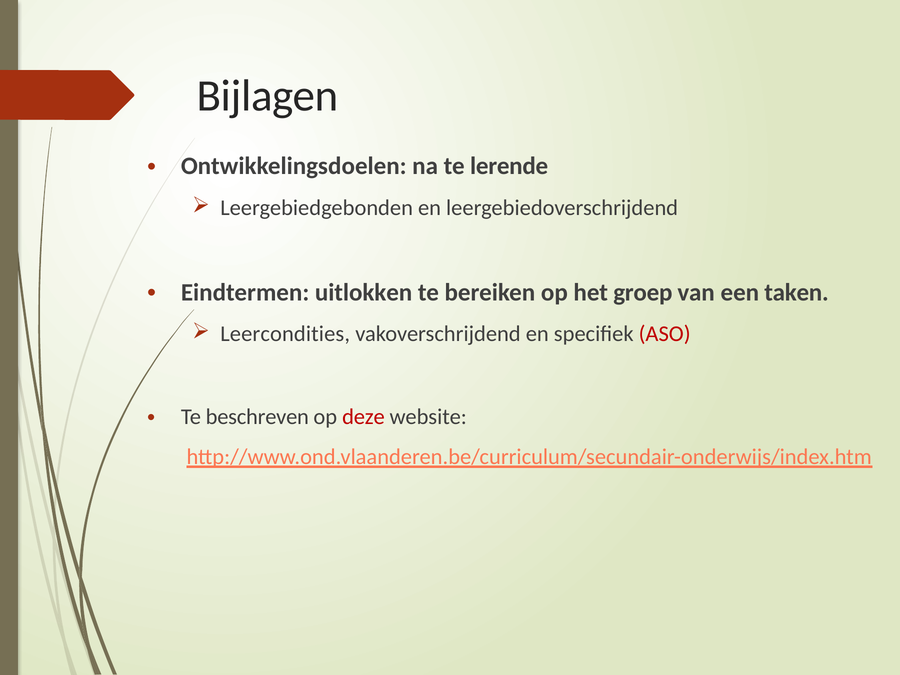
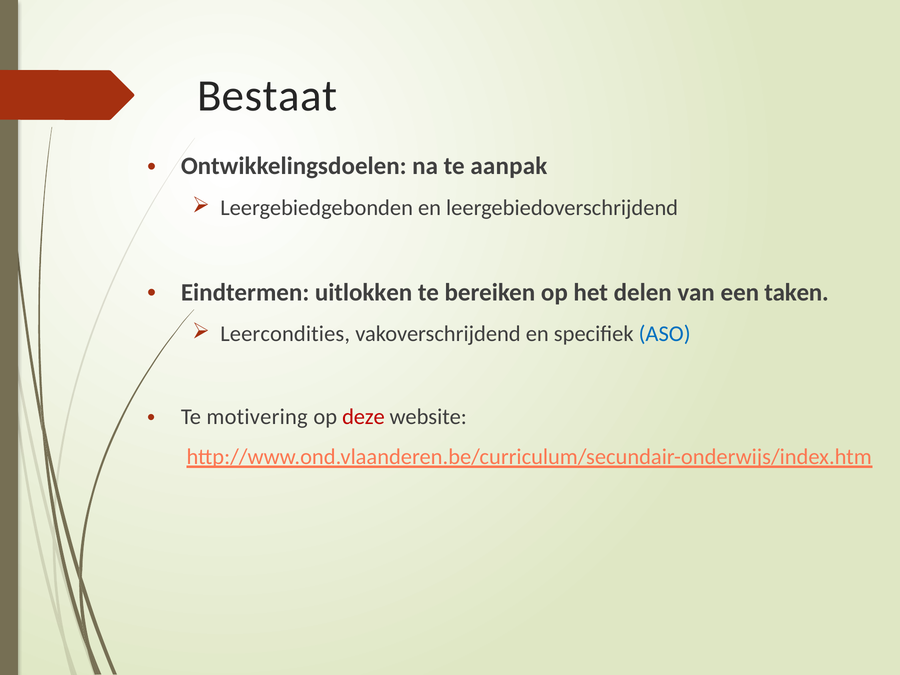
Bijlagen: Bijlagen -> Bestaat
lerende: lerende -> aanpak
groep: groep -> delen
ASO colour: red -> blue
beschreven: beschreven -> motivering
